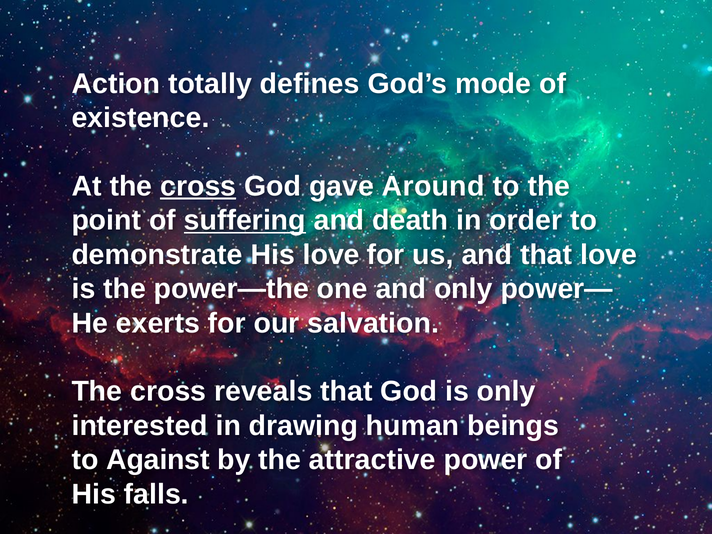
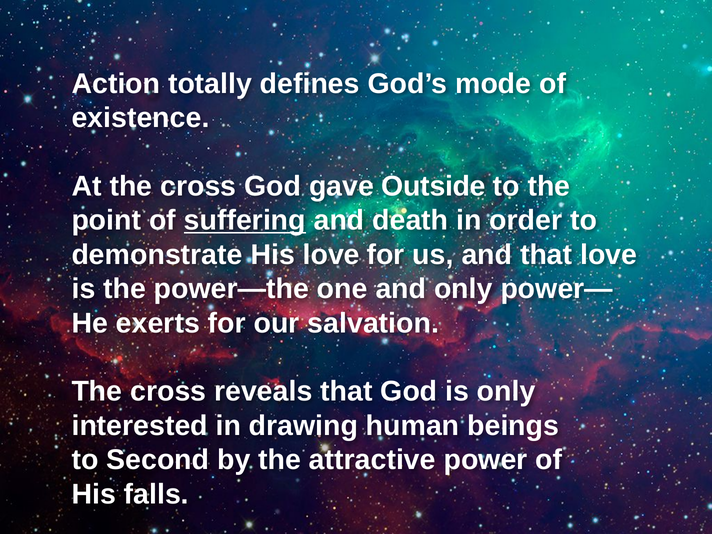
cross at (198, 186) underline: present -> none
Around: Around -> Outside
Against: Against -> Second
